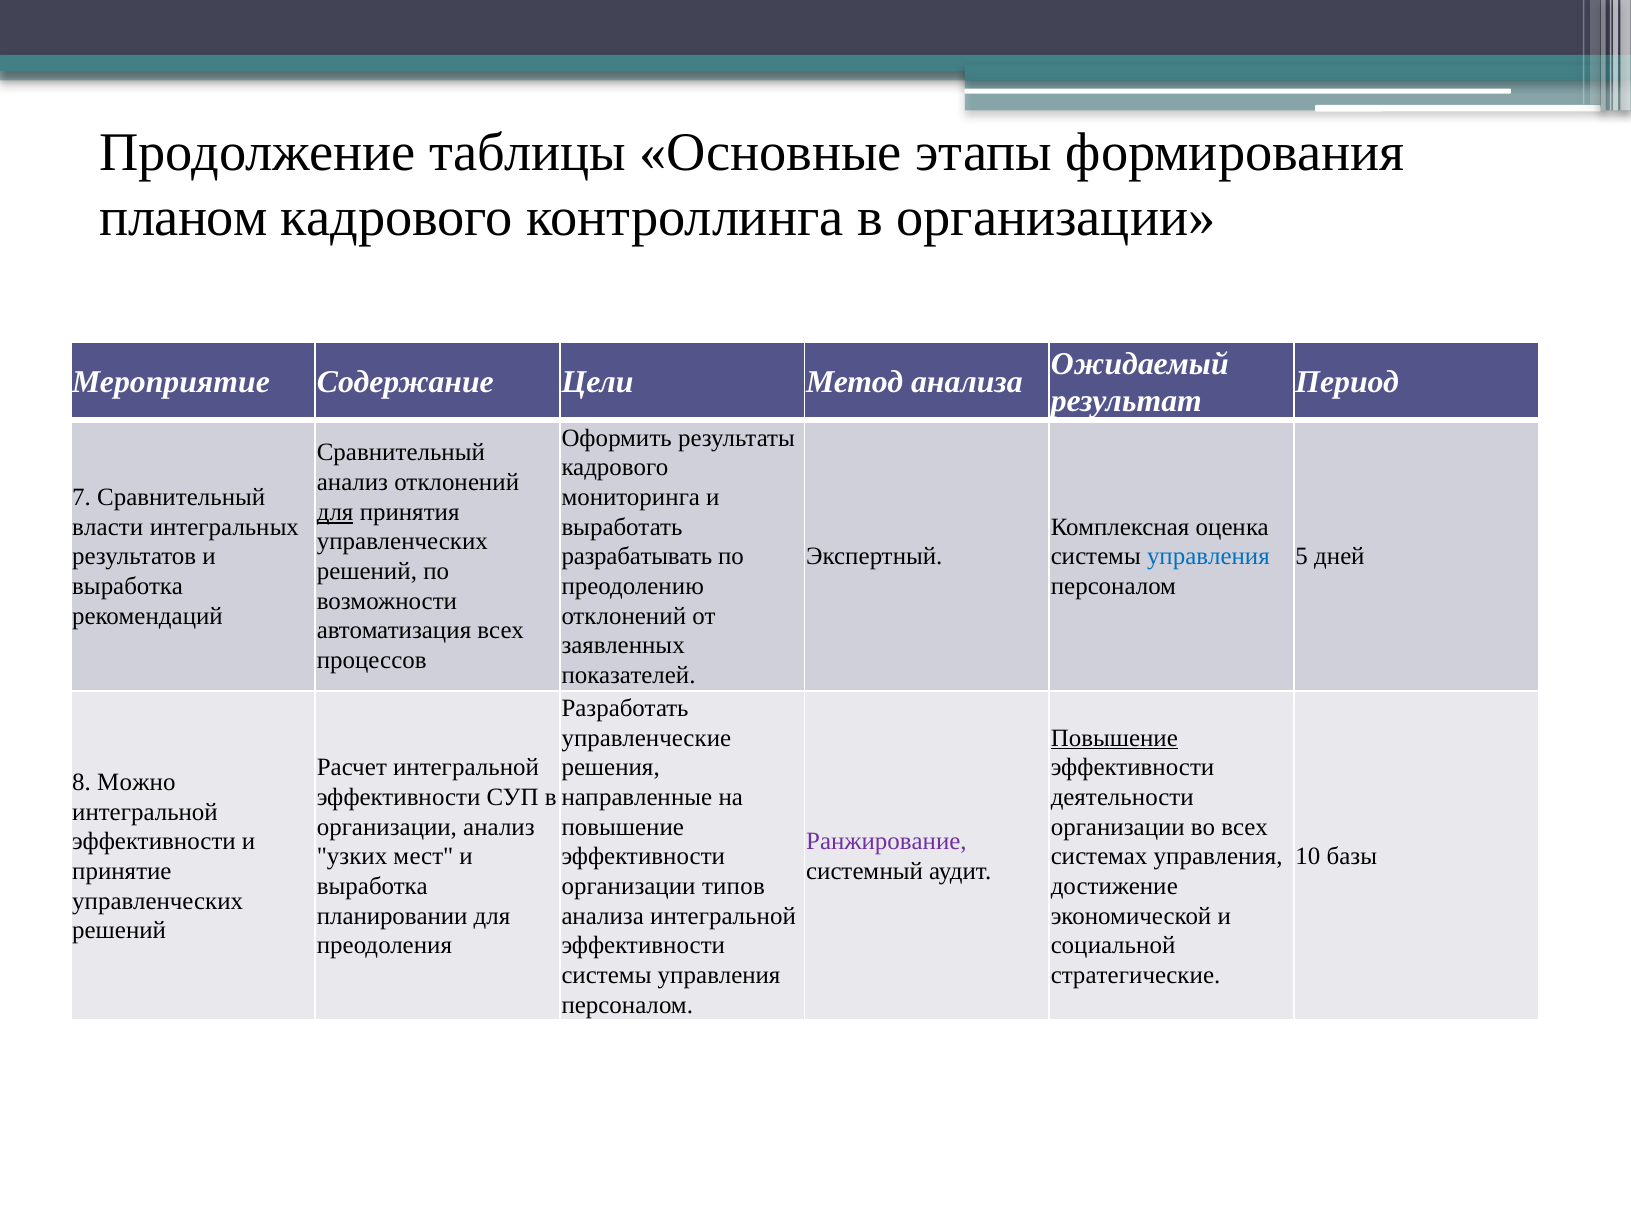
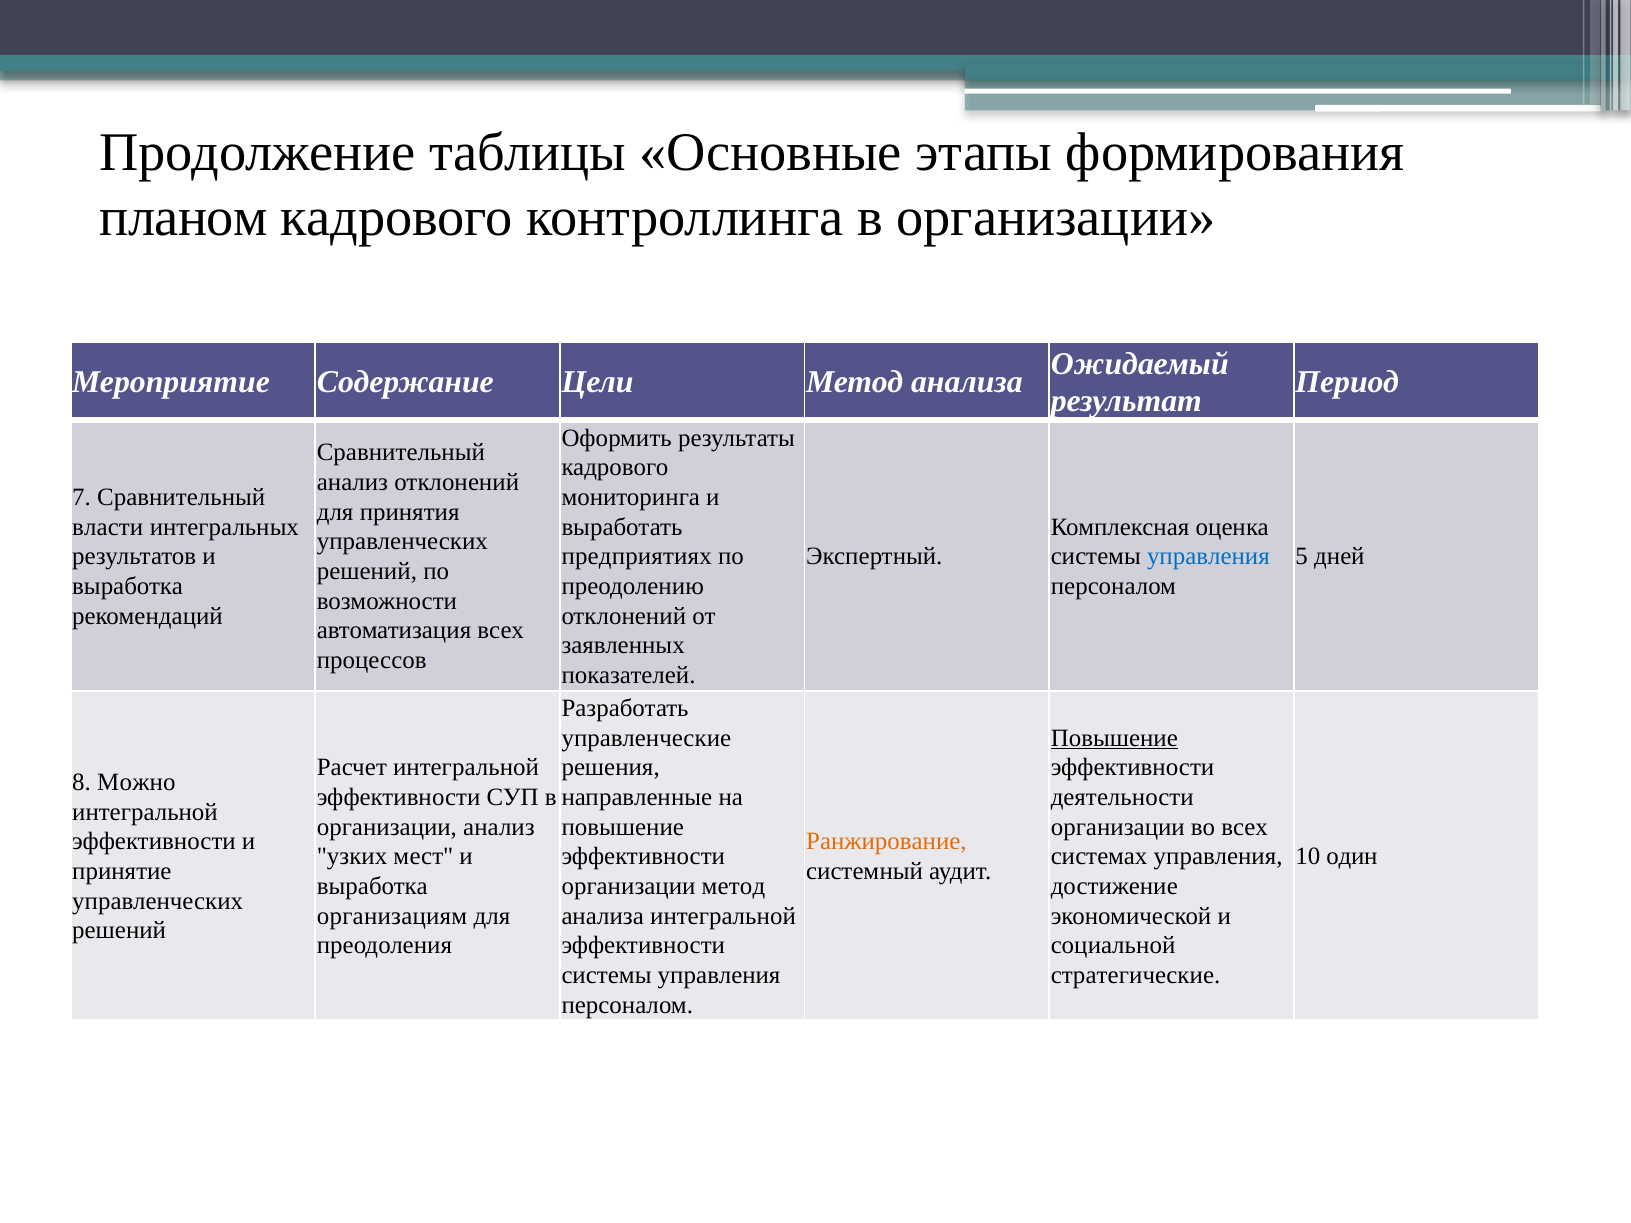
для at (335, 512) underline: present -> none
разрабатывать: разрабатывать -> предприятиях
Ранжирование colour: purple -> orange
базы: базы -> один
организации типов: типов -> метод
планировании: планировании -> организациям
